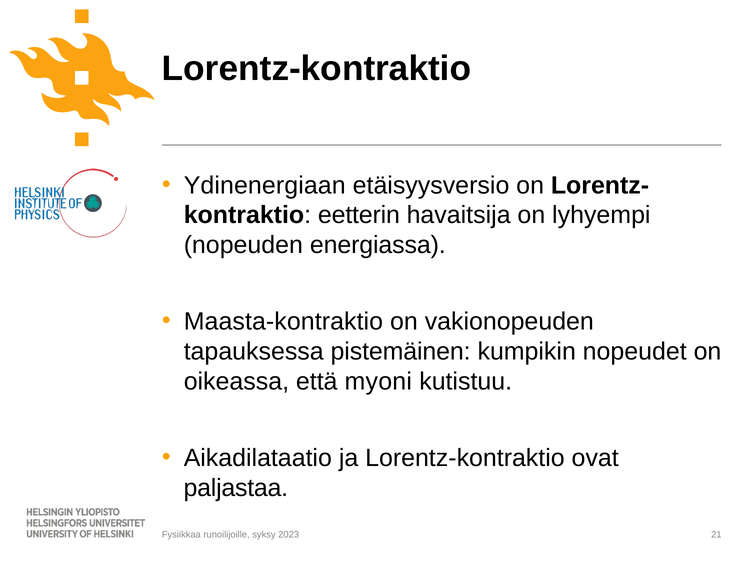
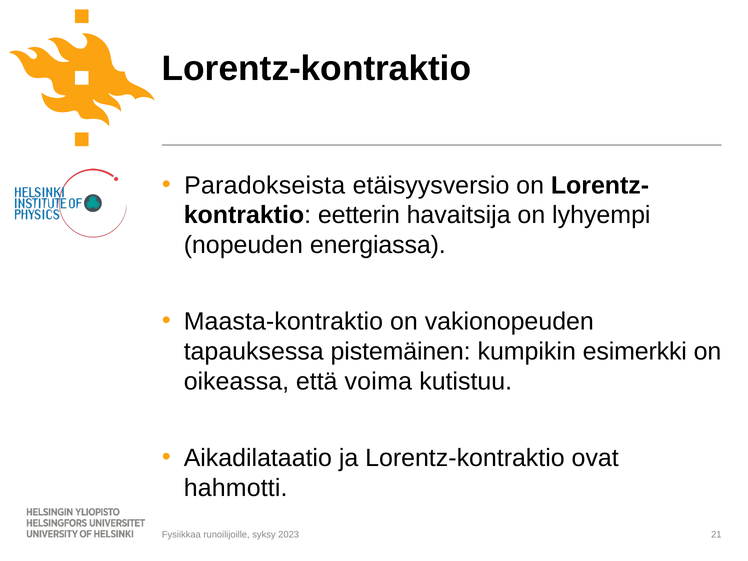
Ydinenergiaan: Ydinenergiaan -> Paradokseista
nopeudet: nopeudet -> esimerkki
myoni: myoni -> voima
paljastaa: paljastaa -> hahmotti
